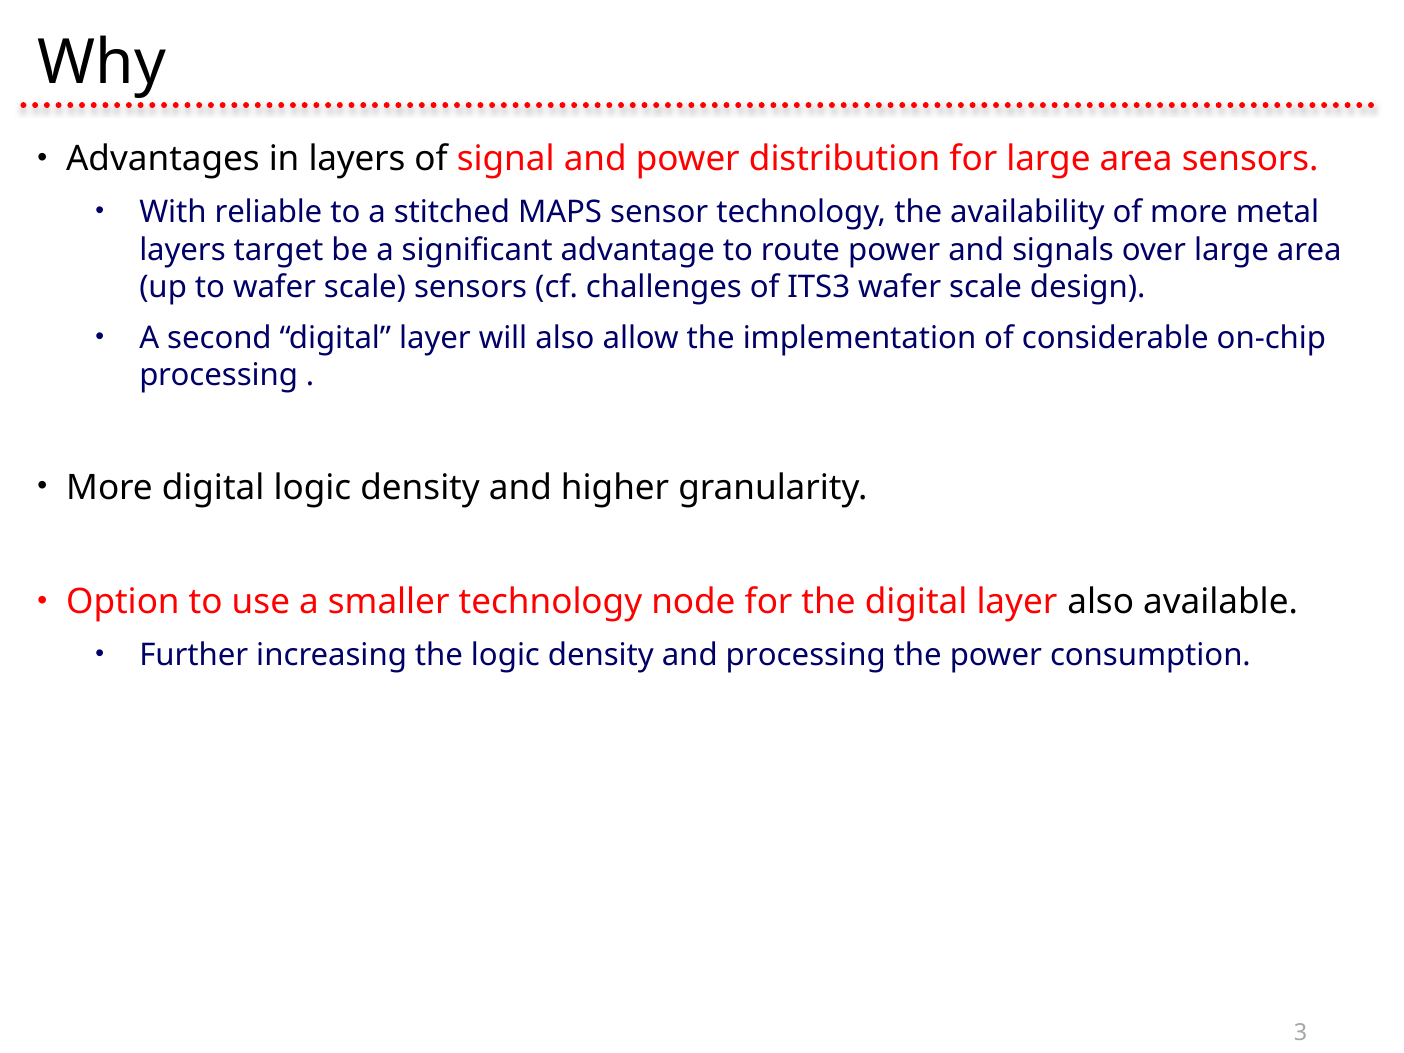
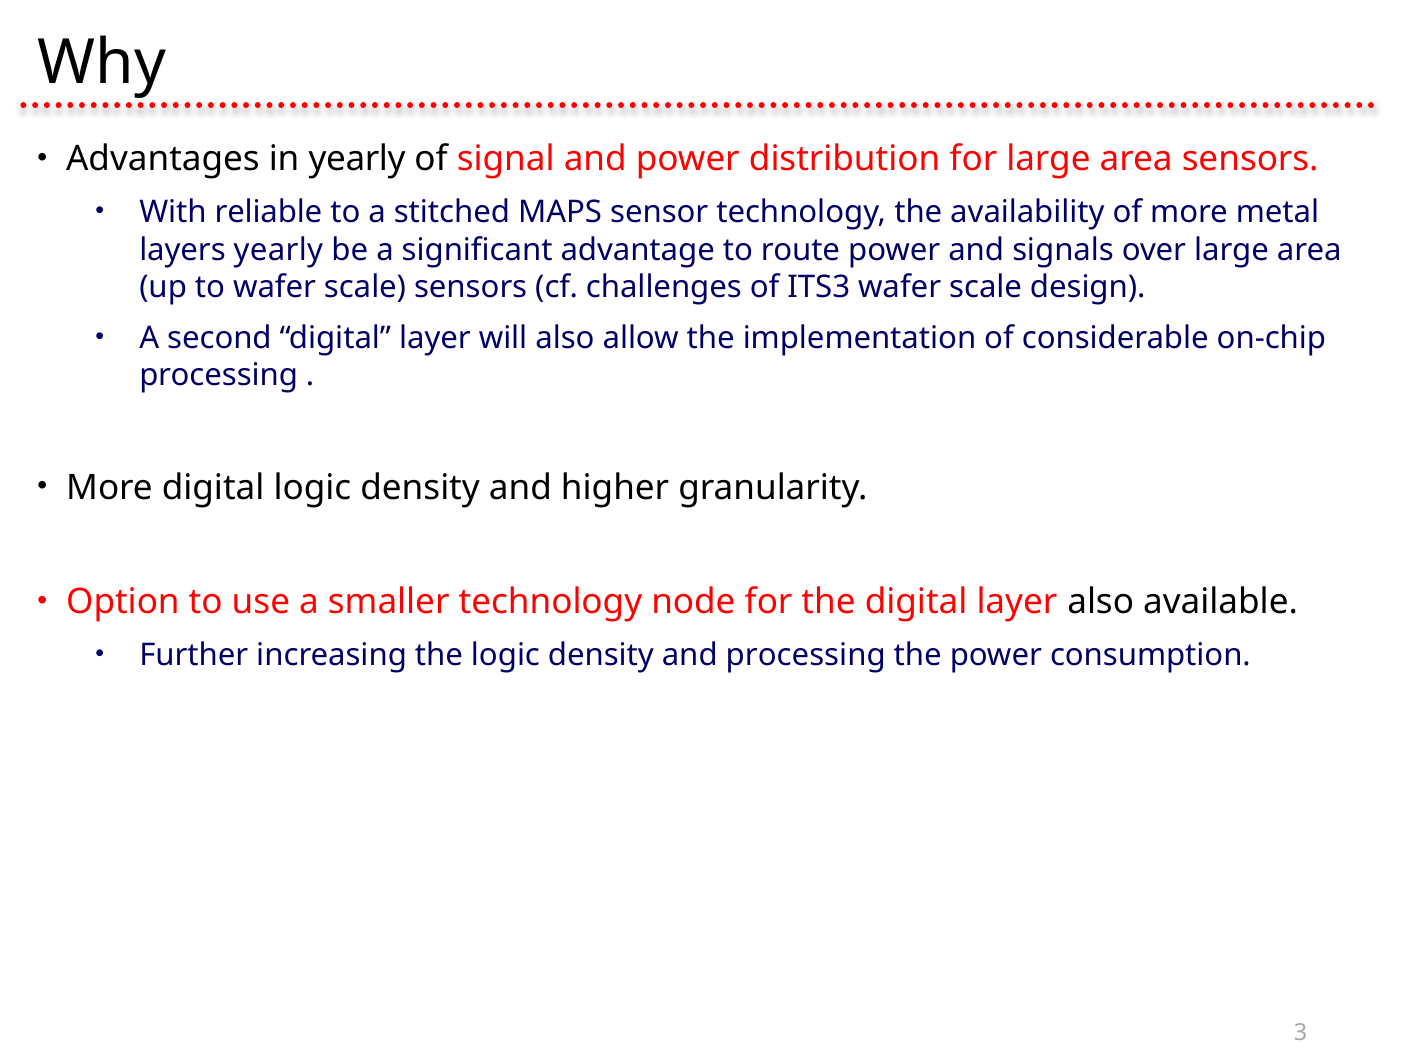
in layers: layers -> yearly
layers target: target -> yearly
